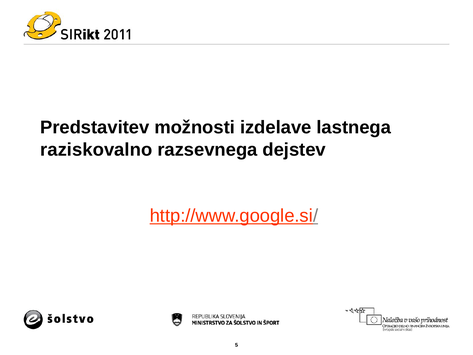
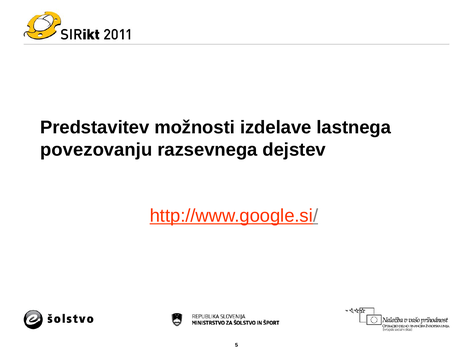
raziskovalno: raziskovalno -> povezovanju
